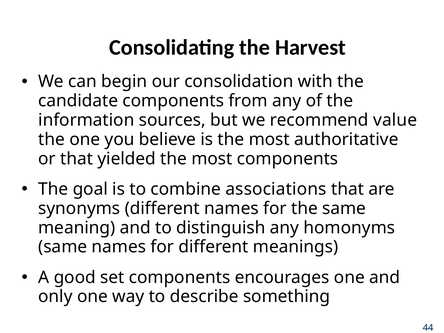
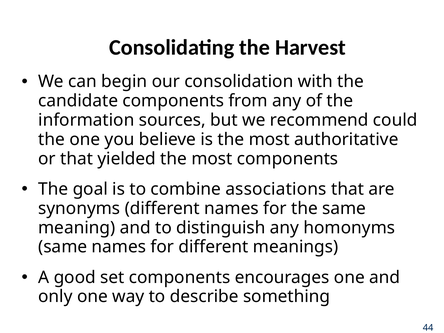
value: value -> could
